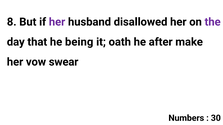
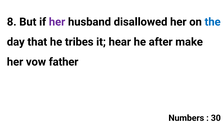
the colour: purple -> blue
being: being -> tribes
oath: oath -> hear
swear: swear -> father
